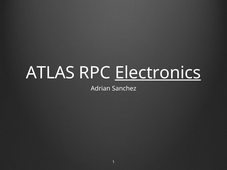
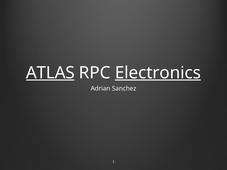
ATLAS underline: none -> present
